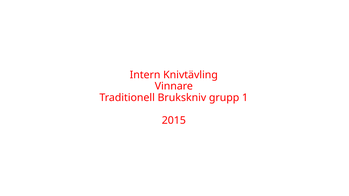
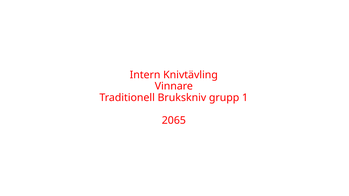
2015: 2015 -> 2065
